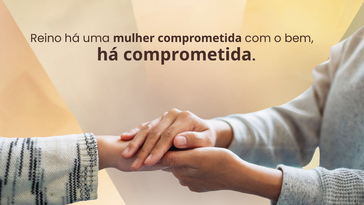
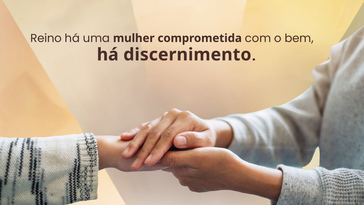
há comprometida: comprometida -> discernimento
